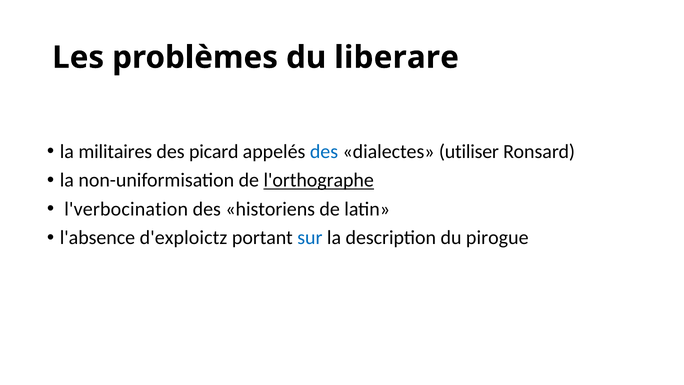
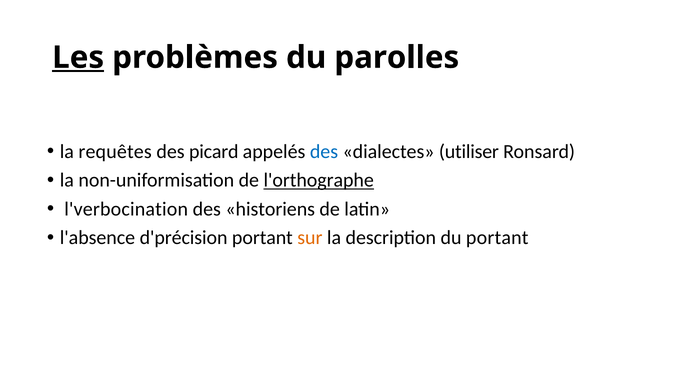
Les underline: none -> present
liberare: liberare -> parolles
militaires: militaires -> requêtes
d'exploictz: d'exploictz -> d'précision
sur colour: blue -> orange
du pirogue: pirogue -> portant
